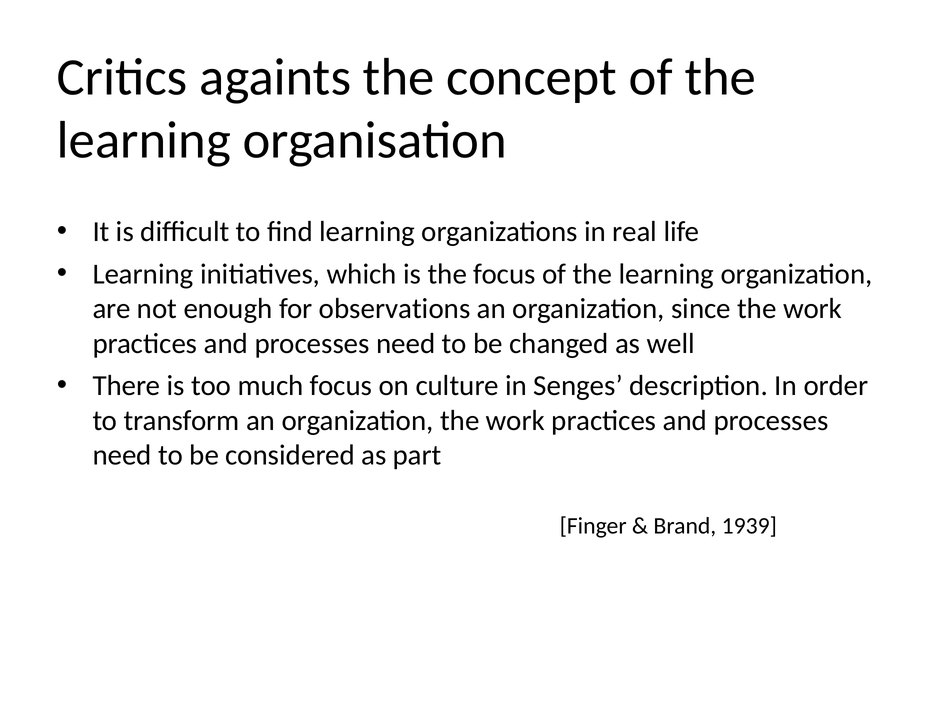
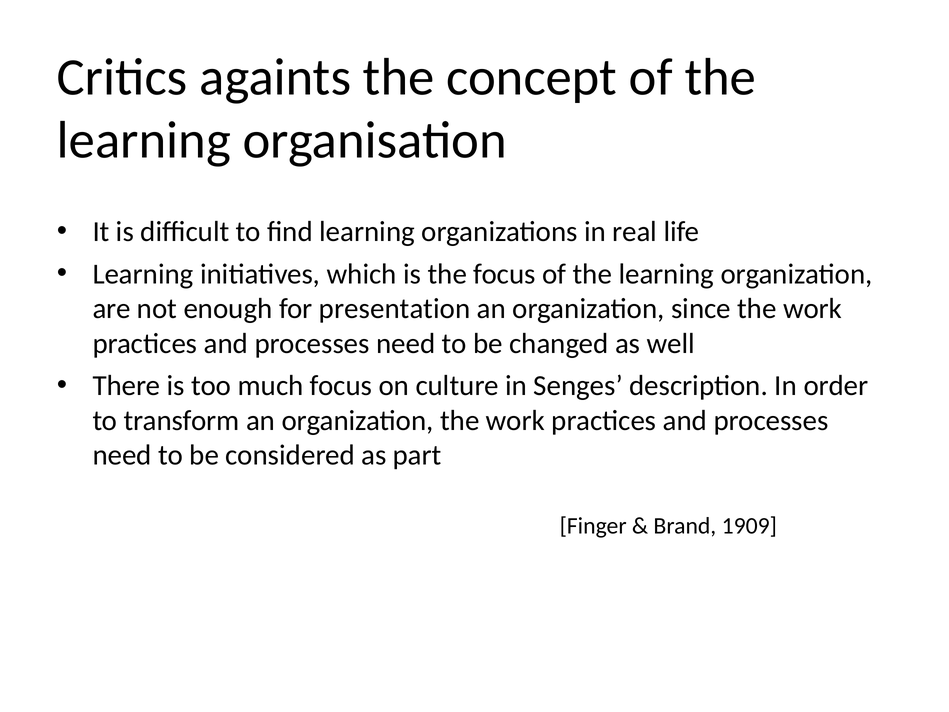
observations: observations -> presentation
1939: 1939 -> 1909
